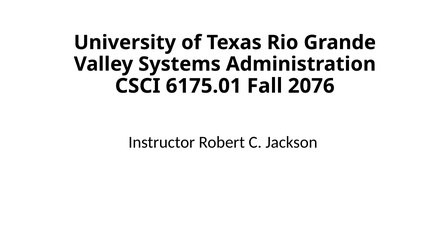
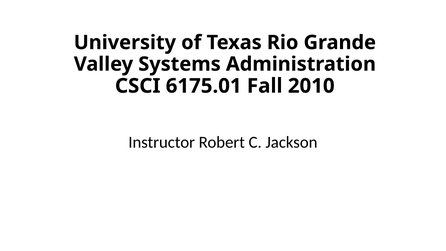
2076: 2076 -> 2010
